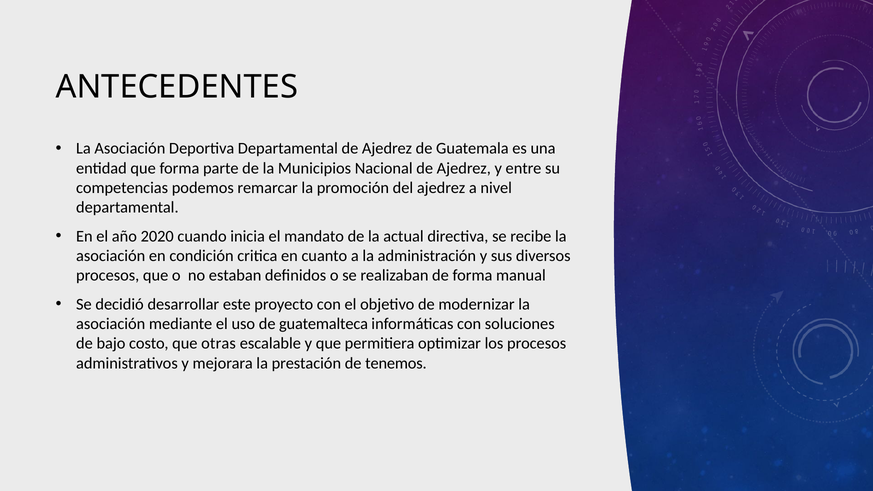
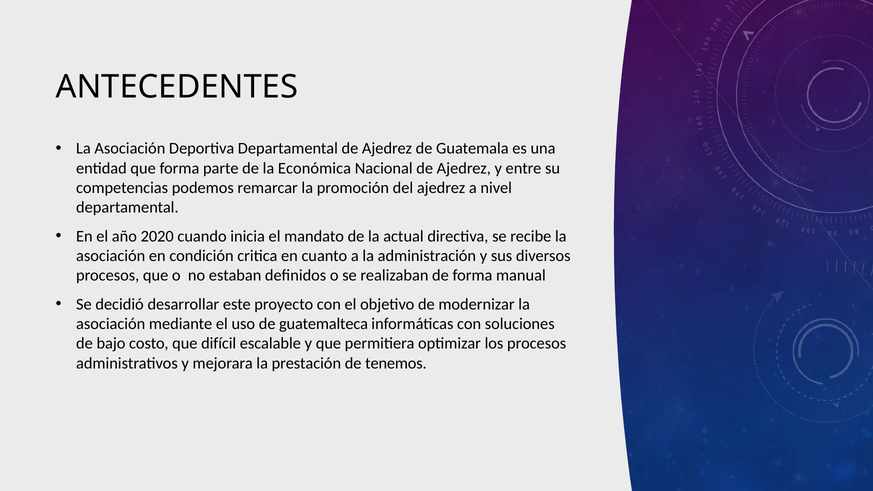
Municipios: Municipios -> Económica
otras: otras -> difícil
